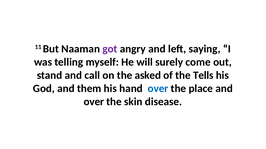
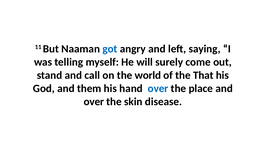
got colour: purple -> blue
asked: asked -> world
Tells: Tells -> That
